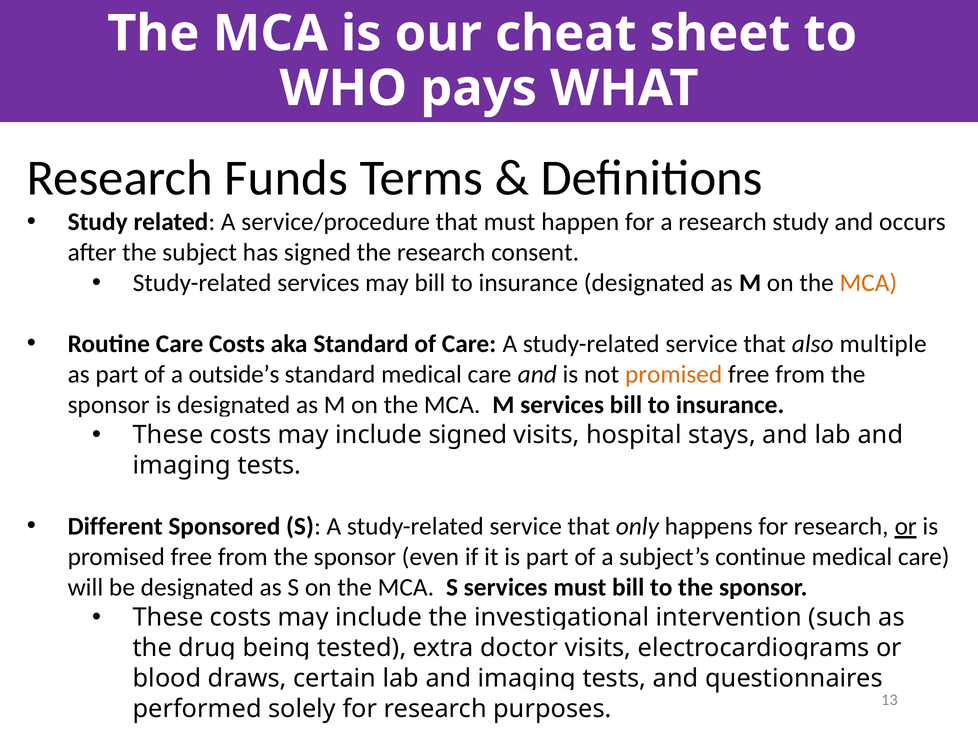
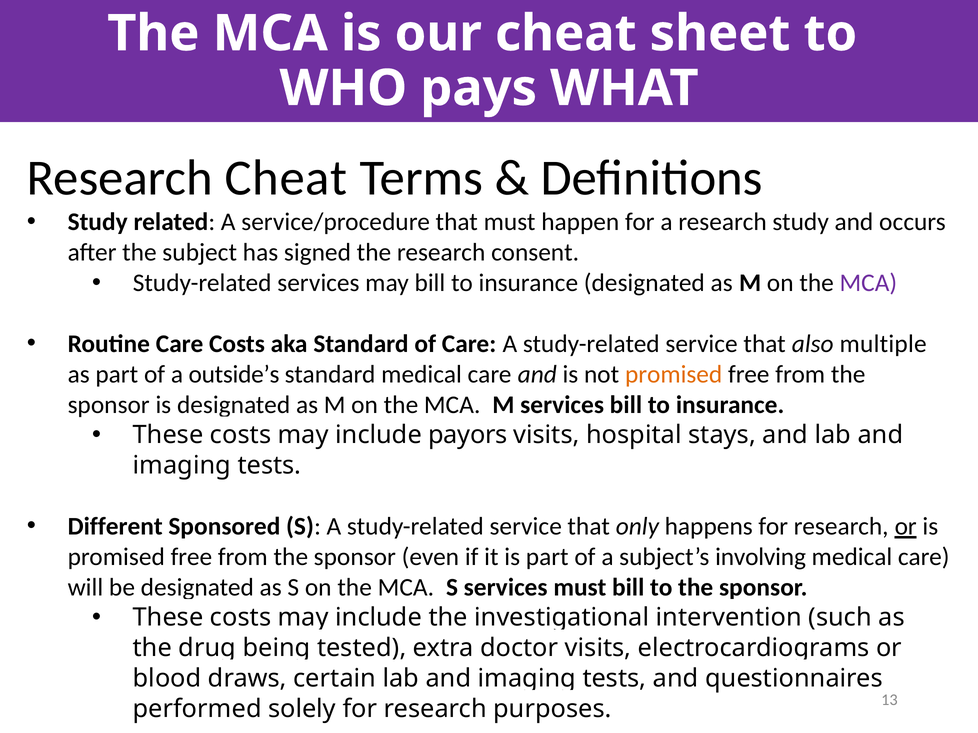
Research Funds: Funds -> Cheat
MCA at (868, 283) colour: orange -> purple
include signed: signed -> payors
continue: continue -> involving
